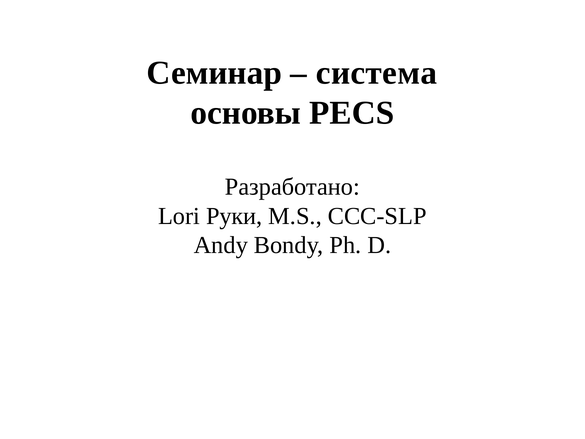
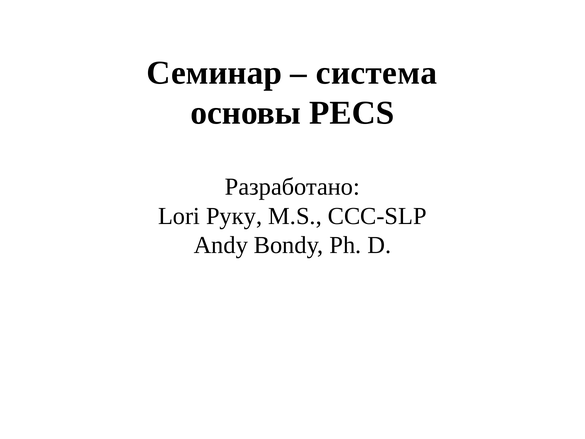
Руки: Руки -> Руку
